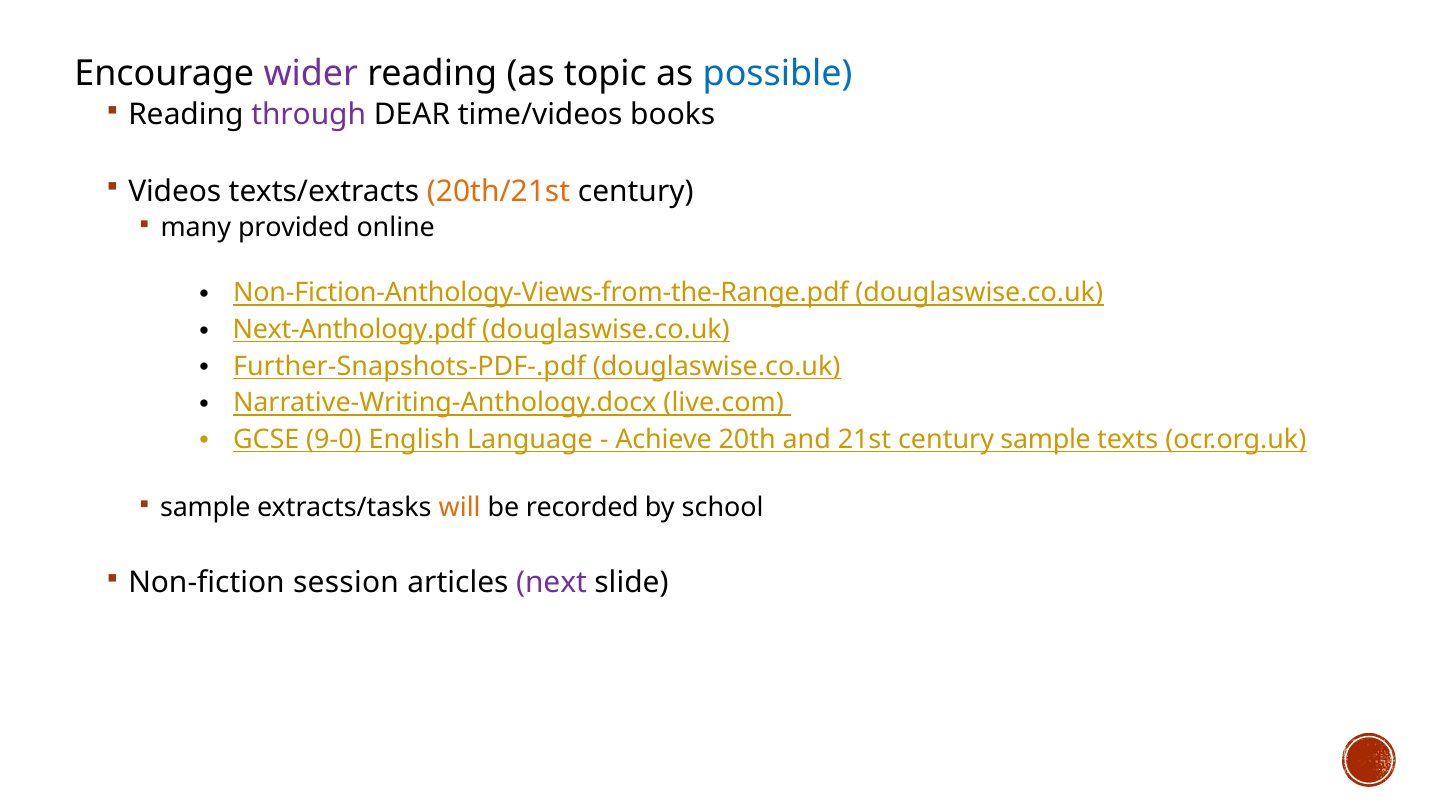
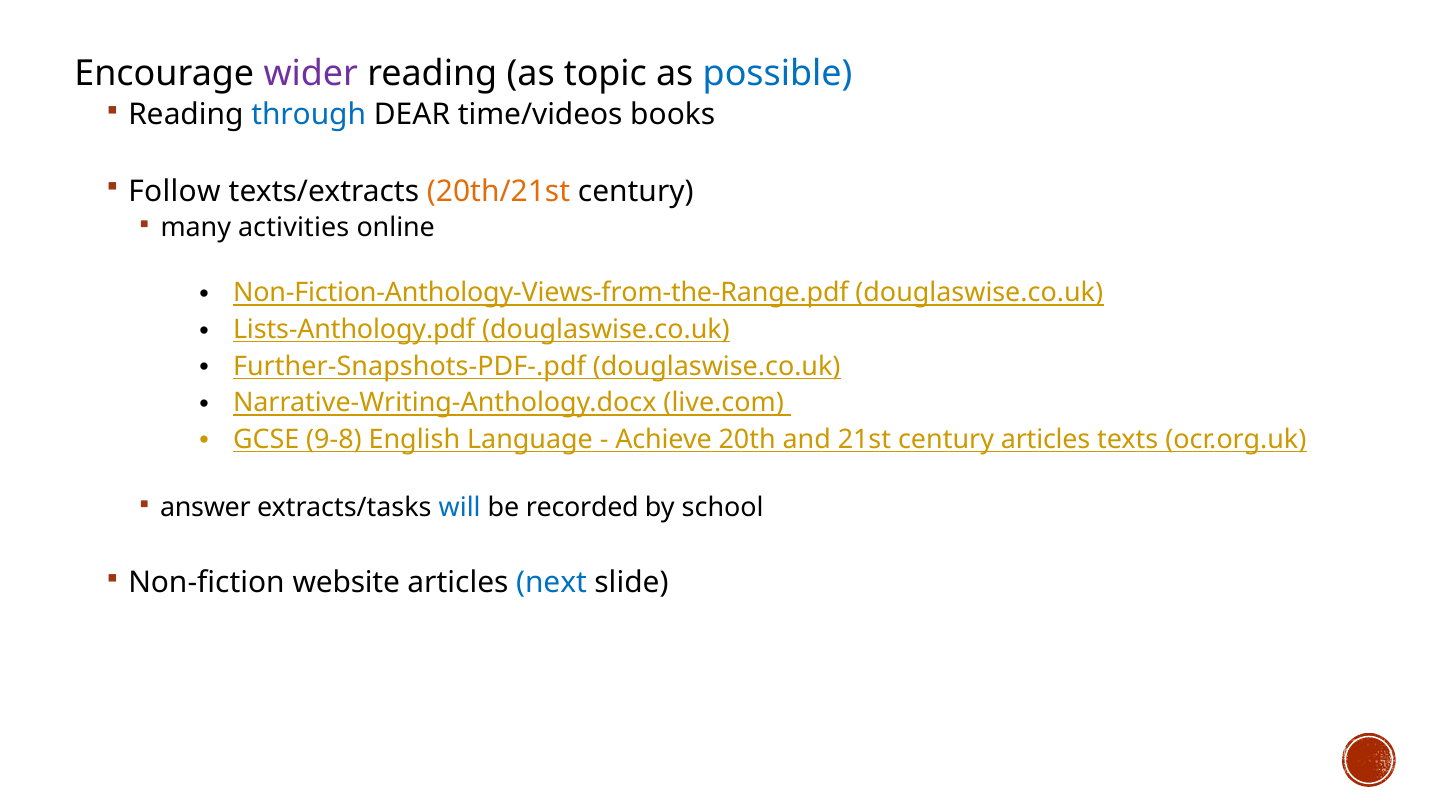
through colour: purple -> blue
Videos: Videos -> Follow
provided: provided -> activities
Next-Anthology.pdf: Next-Anthology.pdf -> Lists-Anthology.pdf
9-0: 9-0 -> 9-8
century sample: sample -> articles
sample at (205, 508): sample -> answer
will colour: orange -> blue
session: session -> website
next colour: purple -> blue
